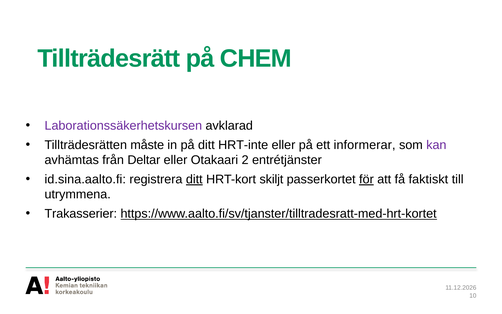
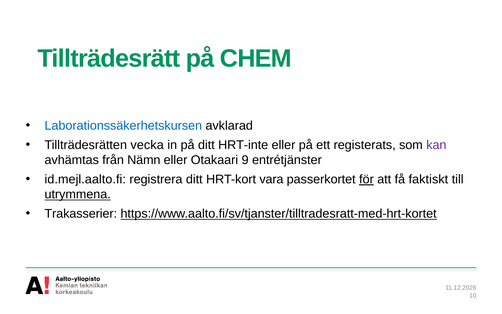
Laborationssäkerhetskursen colour: purple -> blue
måste: måste -> vecka
informerar: informerar -> registerats
Deltar: Deltar -> Nämn
2: 2 -> 9
id.sina.aalto.fi: id.sina.aalto.fi -> id.mejl.aalto.fi
ditt at (194, 179) underline: present -> none
skiljt: skiljt -> vara
utrymmena underline: none -> present
